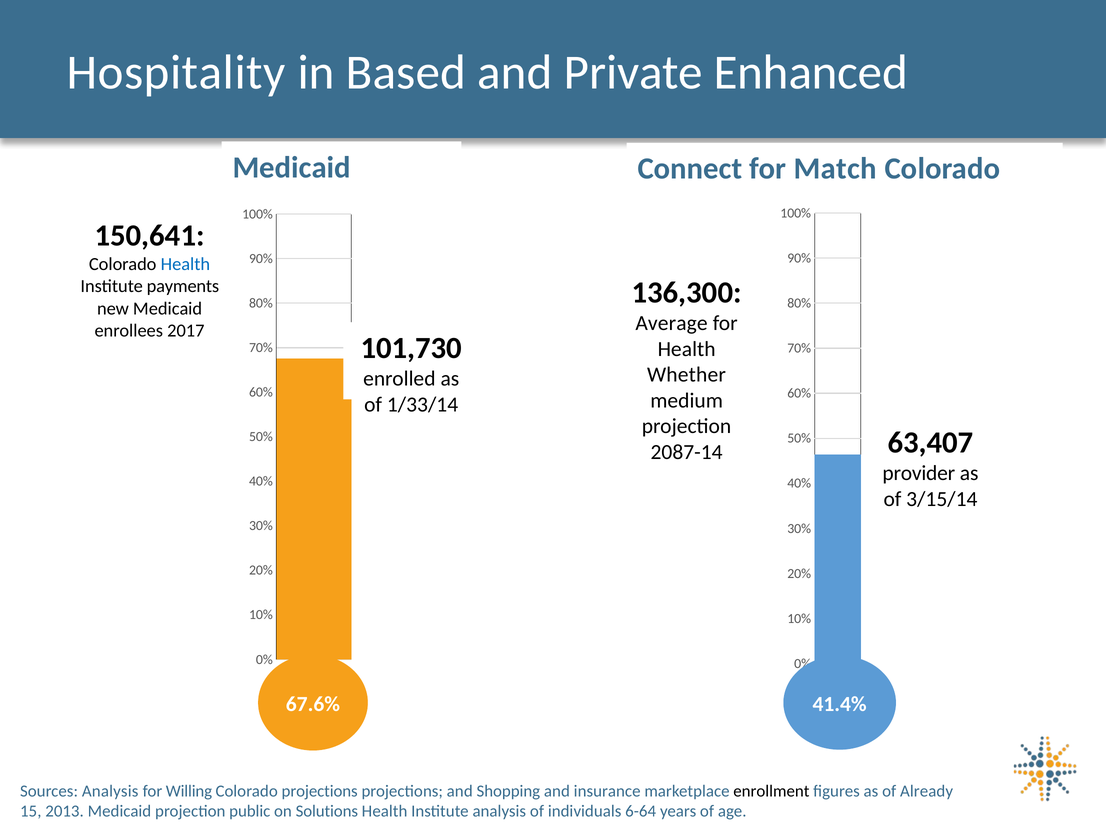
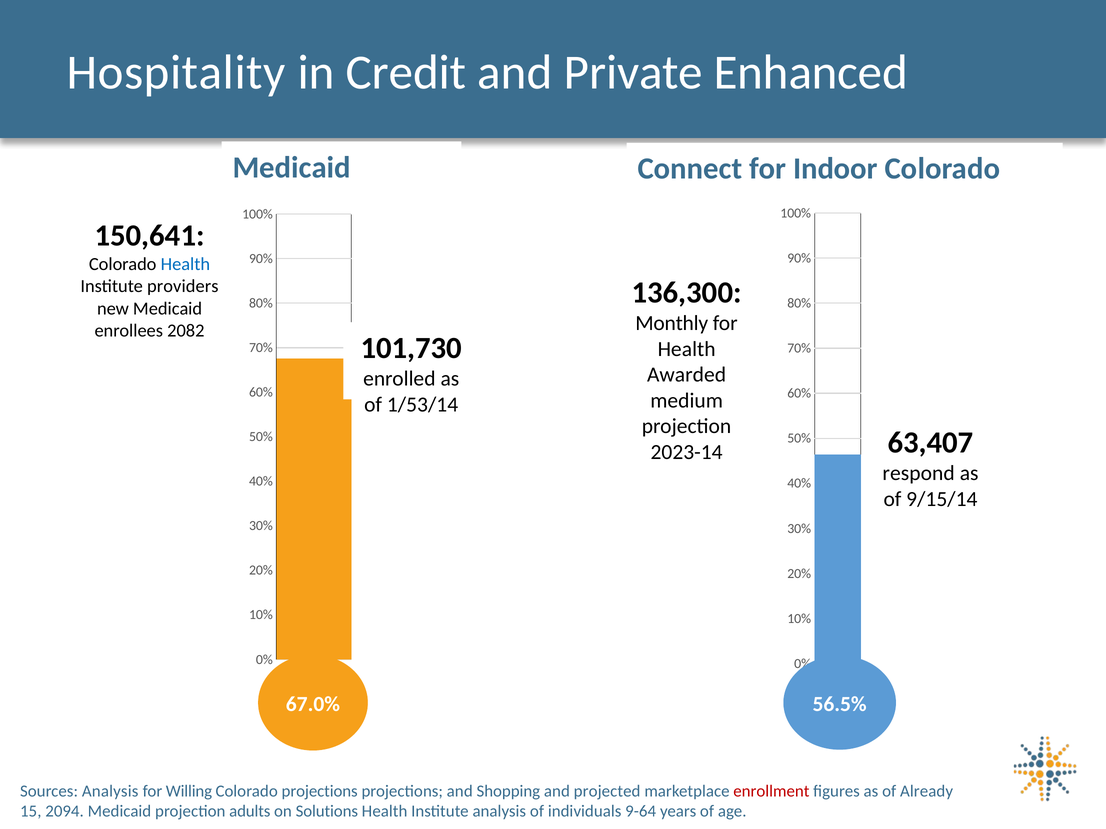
Based: Based -> Credit
Match: Match -> Indoor
payments: payments -> providers
Average: Average -> Monthly
2017: 2017 -> 2082
Whether: Whether -> Awarded
1/33/14: 1/33/14 -> 1/53/14
2087-14: 2087-14 -> 2023-14
provider: provider -> respond
3/15/14: 3/15/14 -> 9/15/14
67.6%: 67.6% -> 67.0%
41.4%: 41.4% -> 56.5%
insurance: insurance -> projected
enrollment colour: black -> red
2013: 2013 -> 2094
public: public -> adults
6-64: 6-64 -> 9-64
